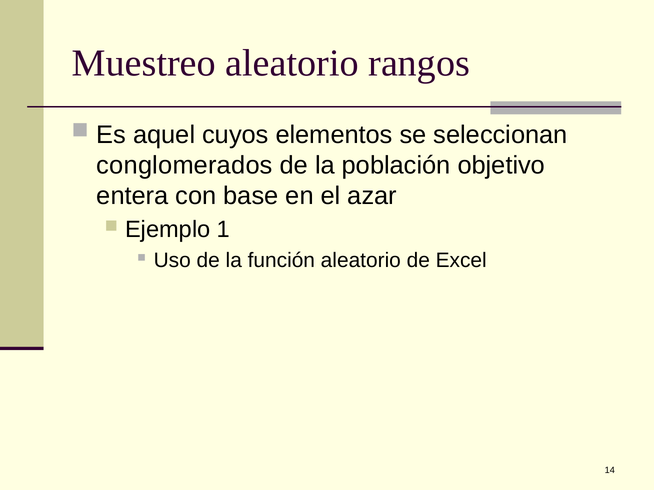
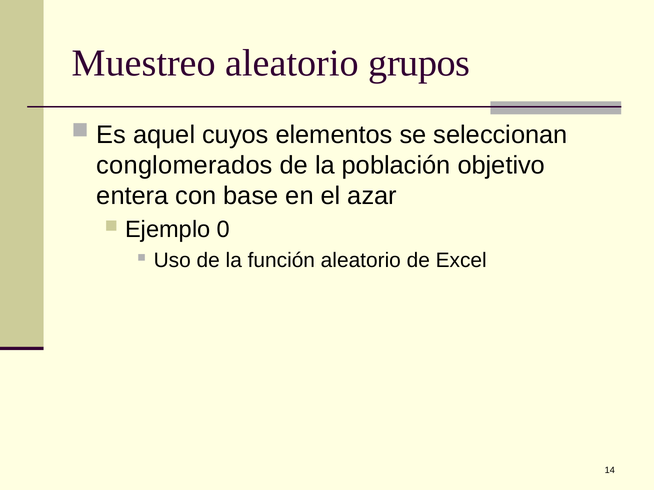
rangos: rangos -> grupos
1: 1 -> 0
